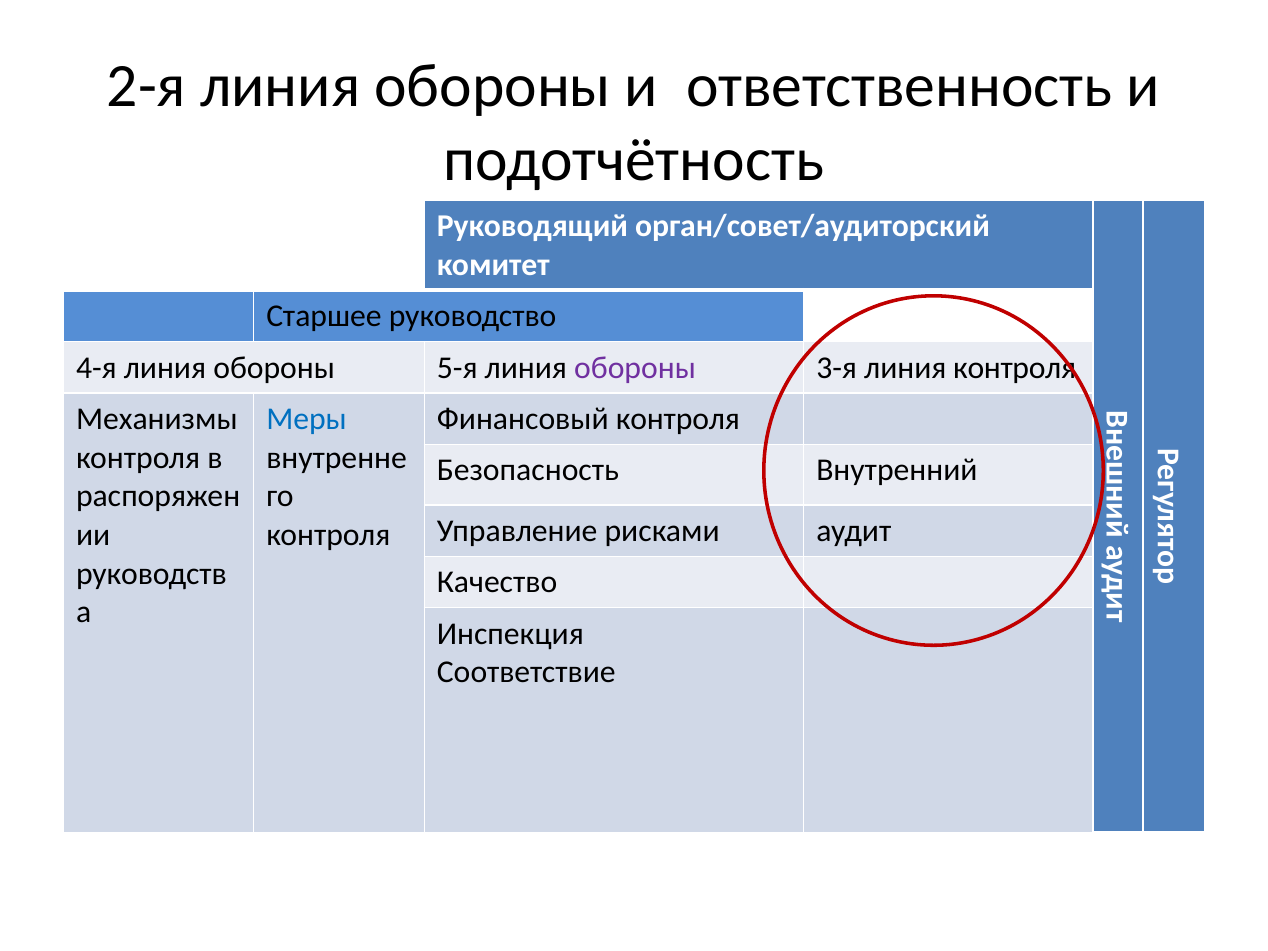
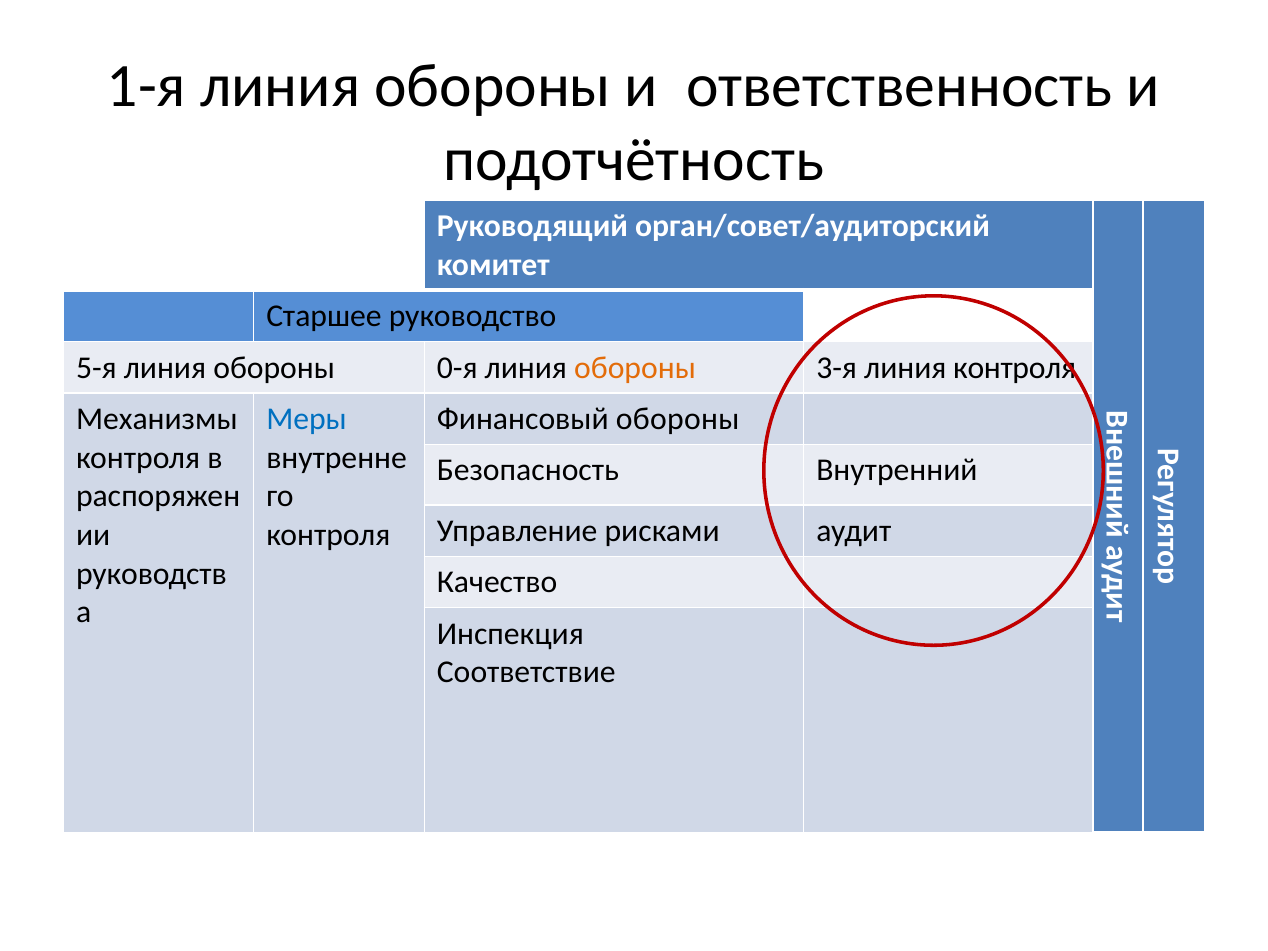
2-я: 2-я -> 1-я
4-я: 4-я -> 5-я
5-я: 5-я -> 0-я
обороны at (635, 368) colour: purple -> orange
Финансовый контроля: контроля -> обороны
